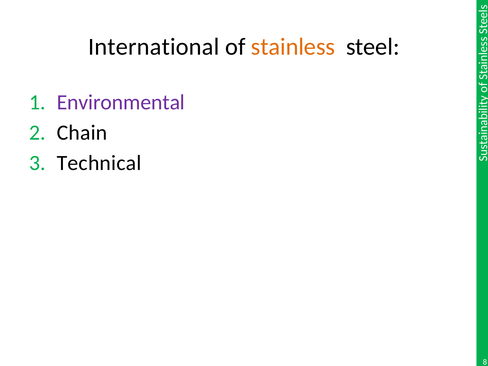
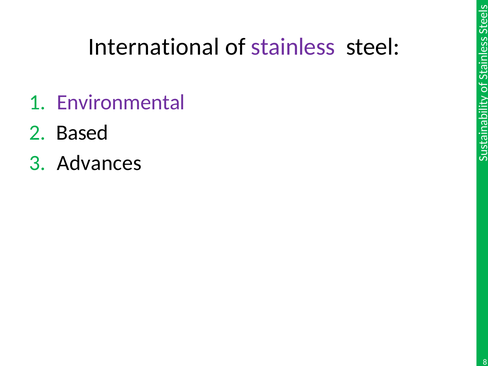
stainless colour: orange -> purple
Chain: Chain -> Based
Technical: Technical -> Advances
